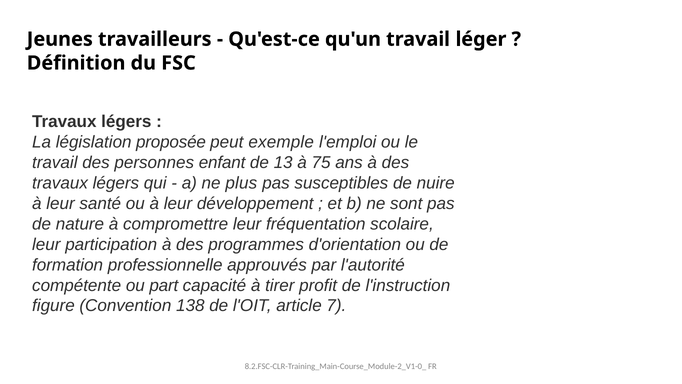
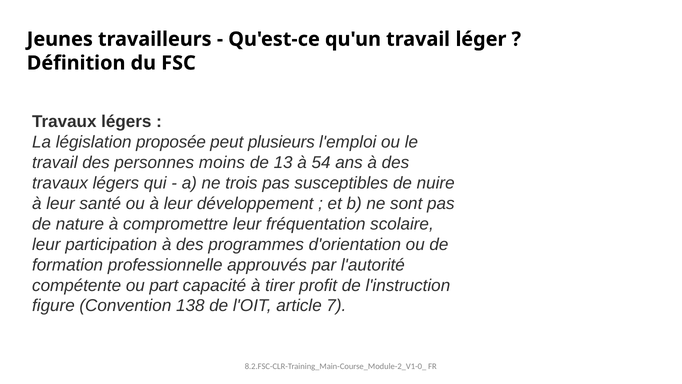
exemple: exemple -> plusieurs
enfant: enfant -> moins
75: 75 -> 54
plus: plus -> trois
